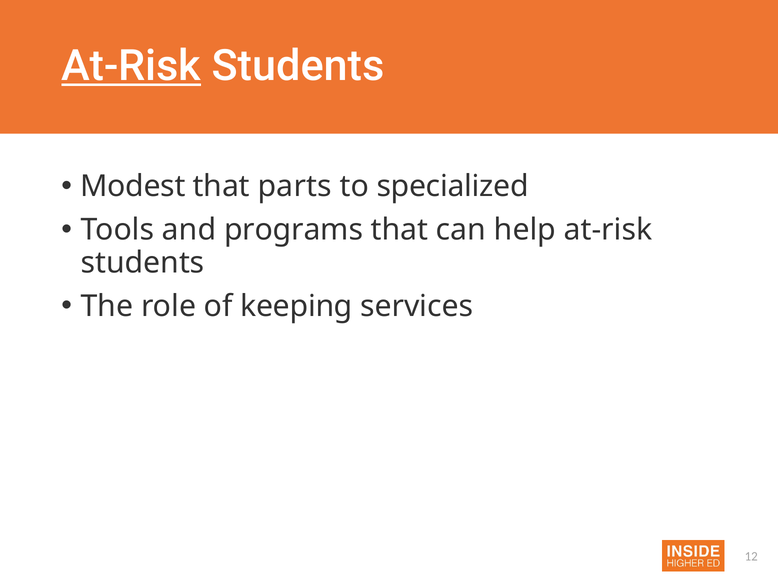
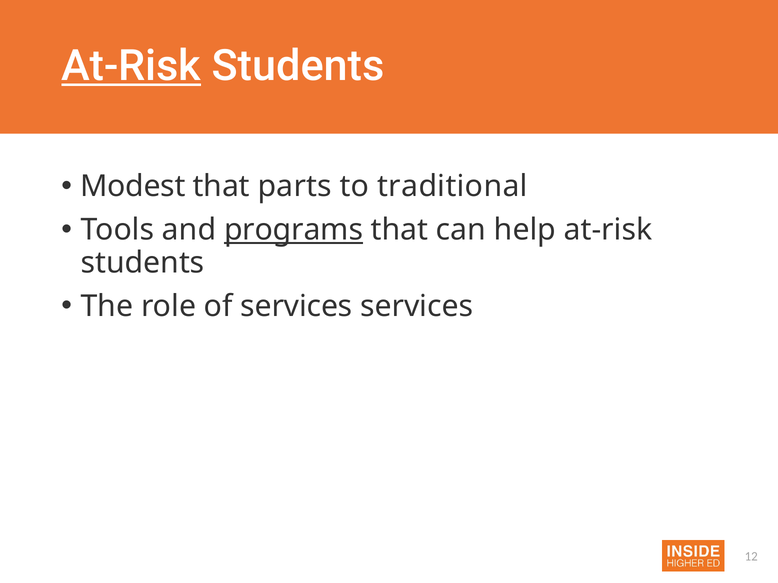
specialized: specialized -> traditional
programs underline: none -> present
of keeping: keeping -> services
